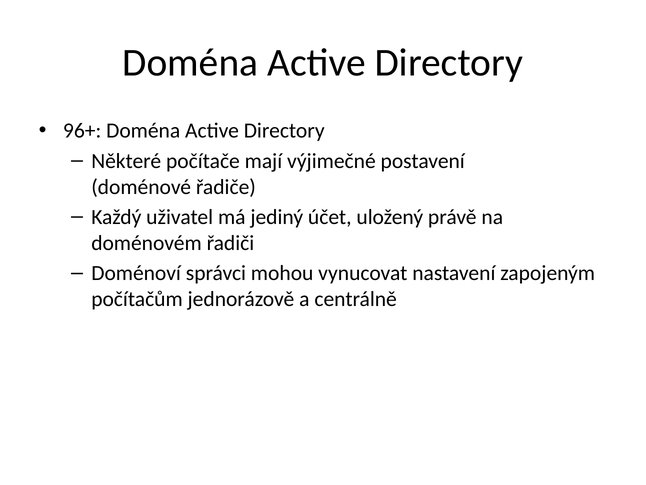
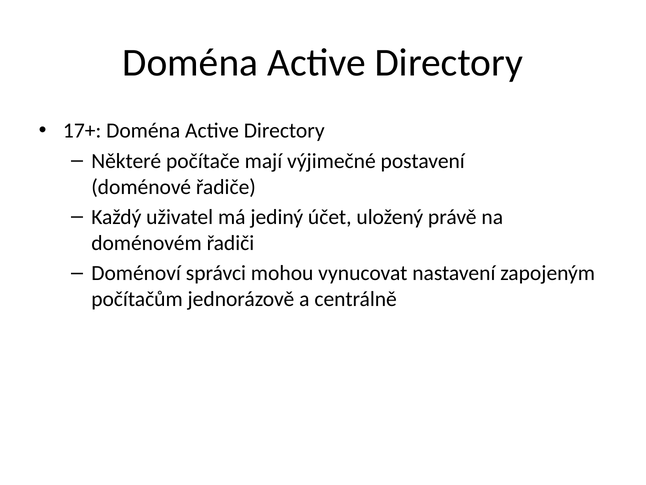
96+: 96+ -> 17+
